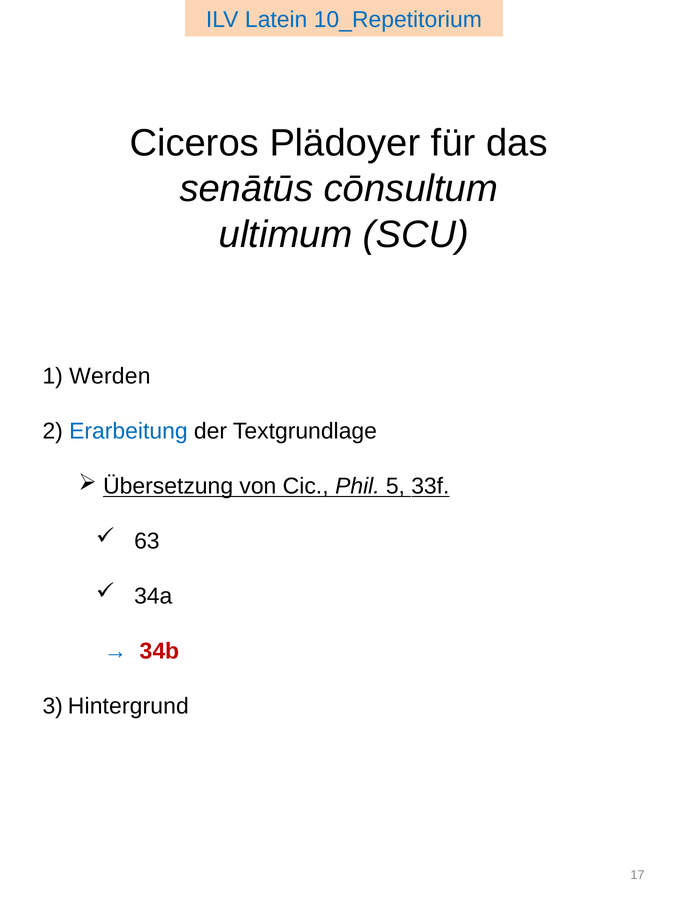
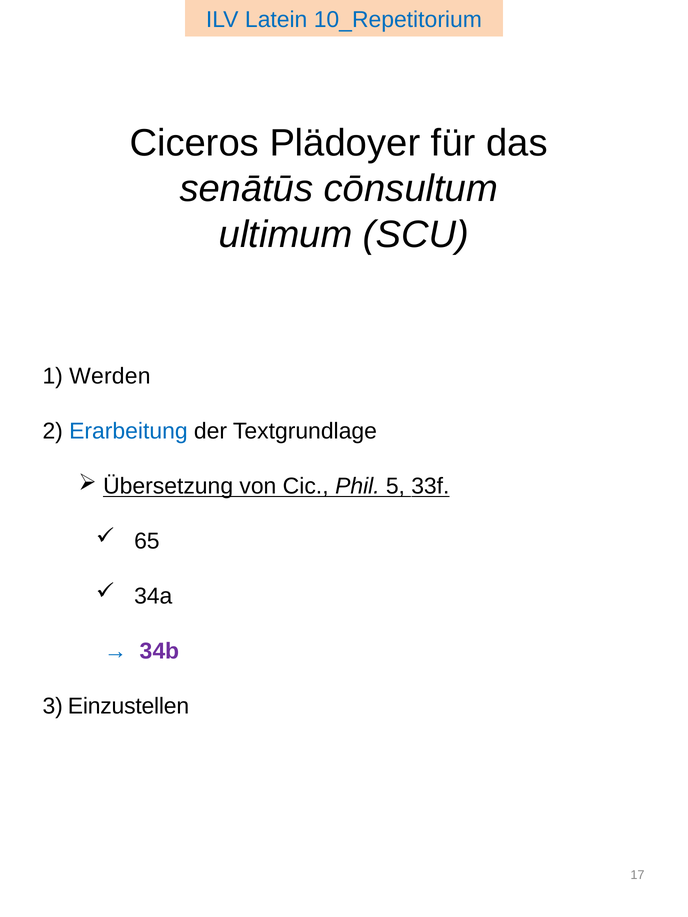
63: 63 -> 65
34b colour: red -> purple
Hintergrund: Hintergrund -> Einzustellen
